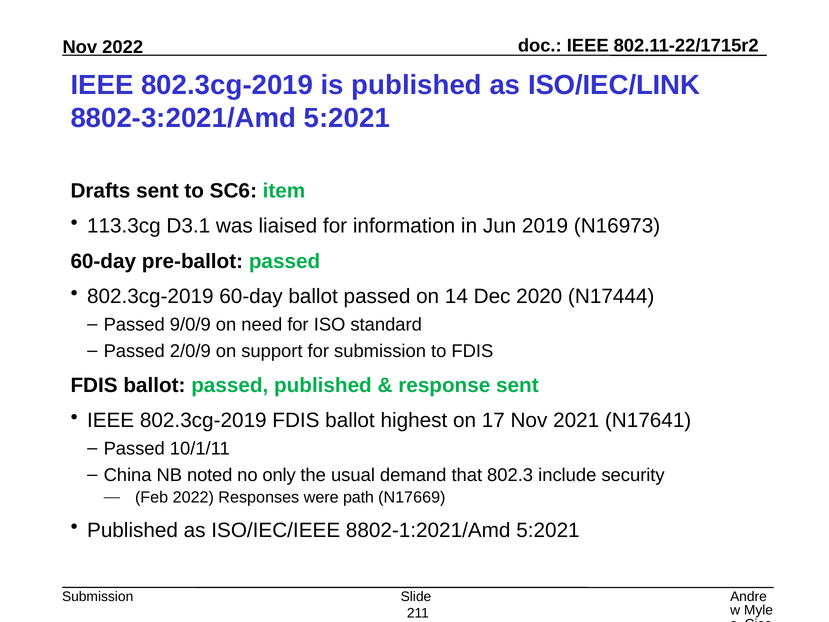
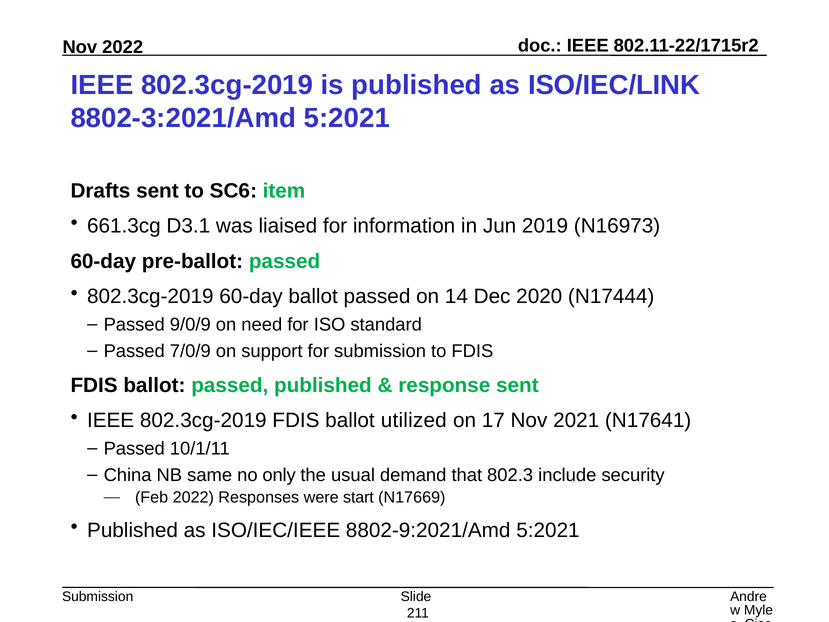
113.3cg: 113.3cg -> 661.3cg
2/0/9: 2/0/9 -> 7/0/9
highest: highest -> utilized
noted: noted -> same
path: path -> start
8802-1:2021/Amd: 8802-1:2021/Amd -> 8802-9:2021/Amd
